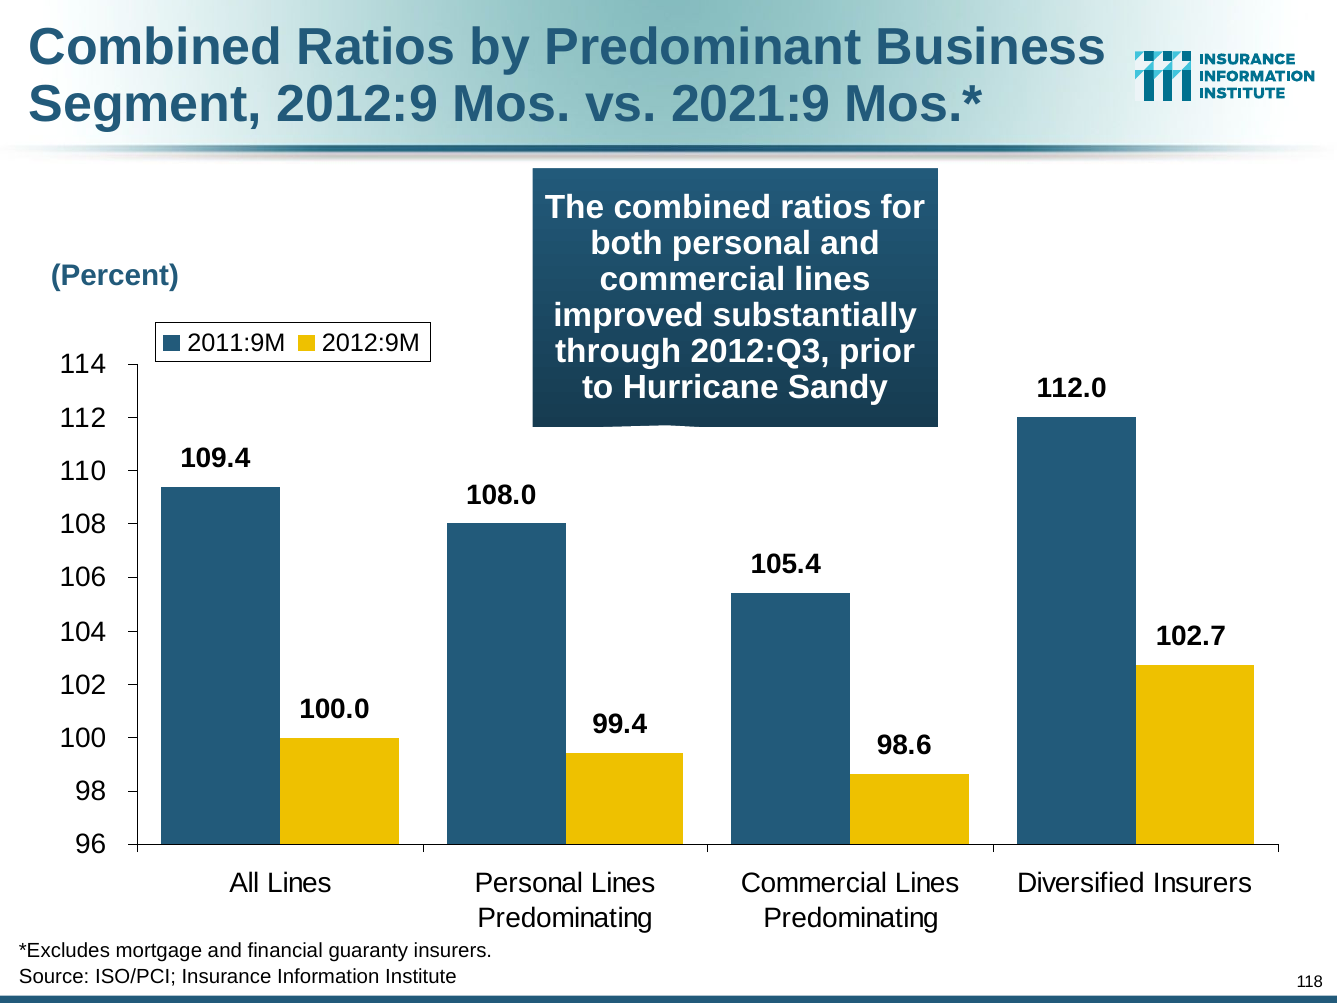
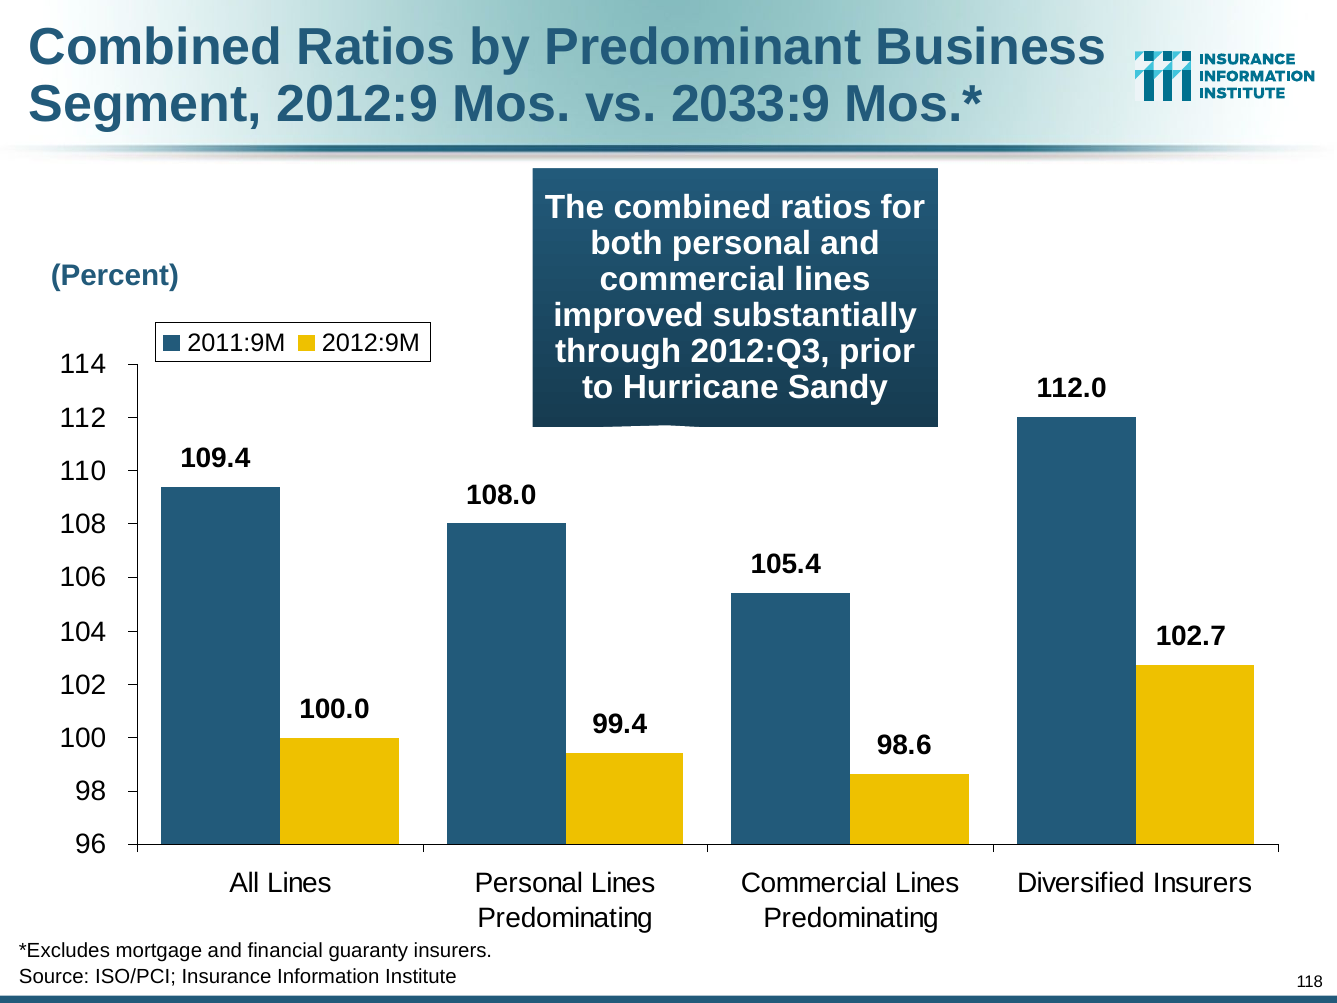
2021:9: 2021:9 -> 2033:9
